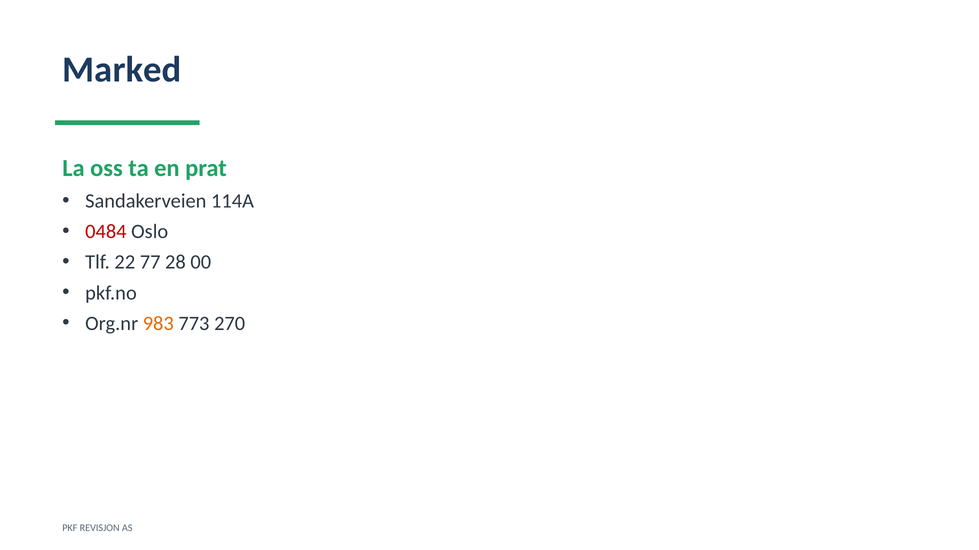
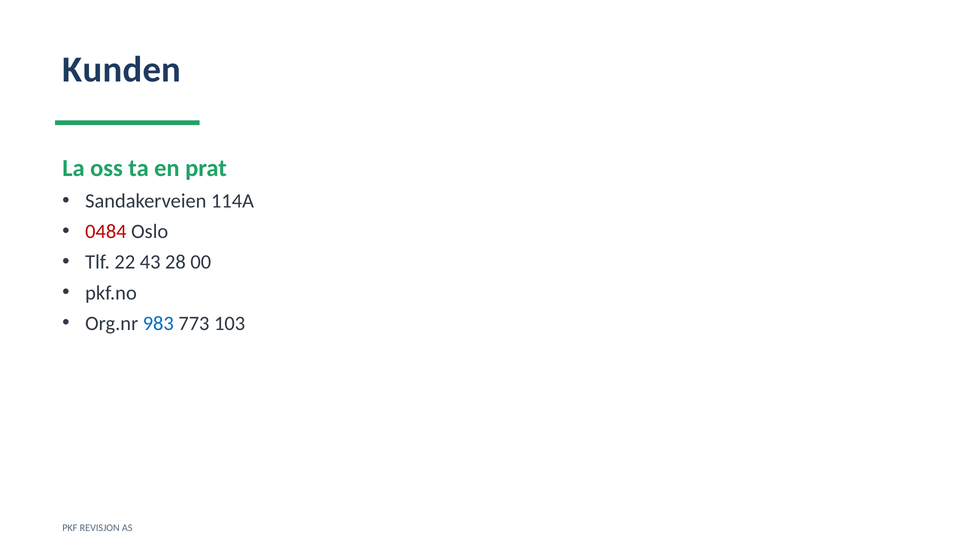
Marked: Marked -> Kunden
77: 77 -> 43
983 colour: orange -> blue
270: 270 -> 103
